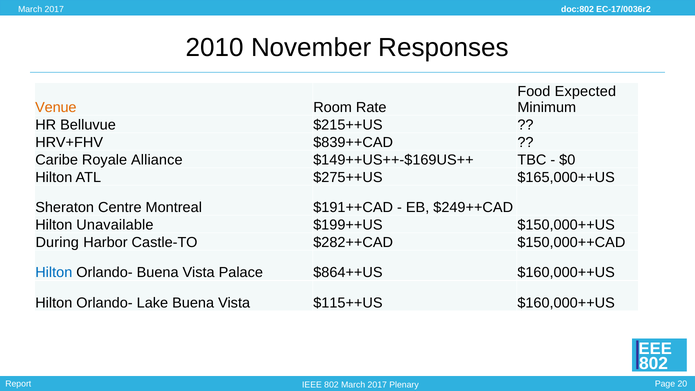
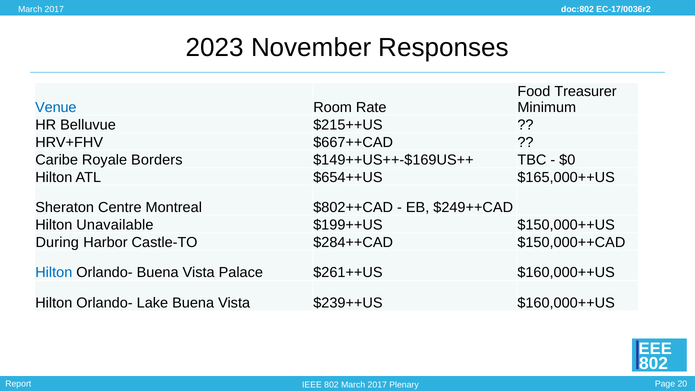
2010: 2010 -> 2023
Expected: Expected -> Treasurer
Venue colour: orange -> blue
$839++CAD: $839++CAD -> $667++CAD
Alliance: Alliance -> Borders
$275++US: $275++US -> $654++US
$191++CAD: $191++CAD -> $802++CAD
$282++CAD: $282++CAD -> $284++CAD
$864++US: $864++US -> $261++US
$115++US: $115++US -> $239++US
